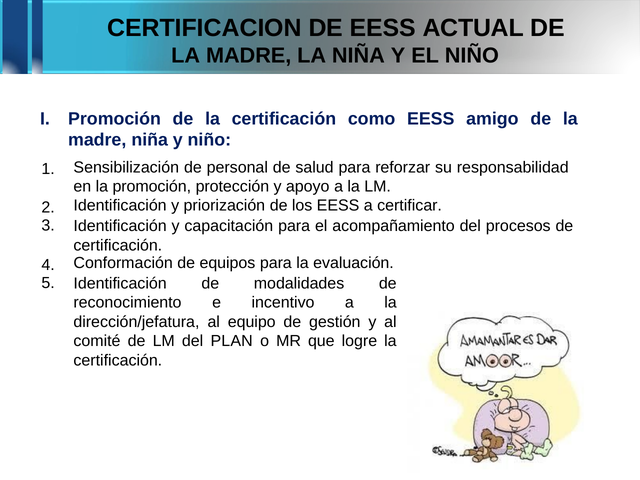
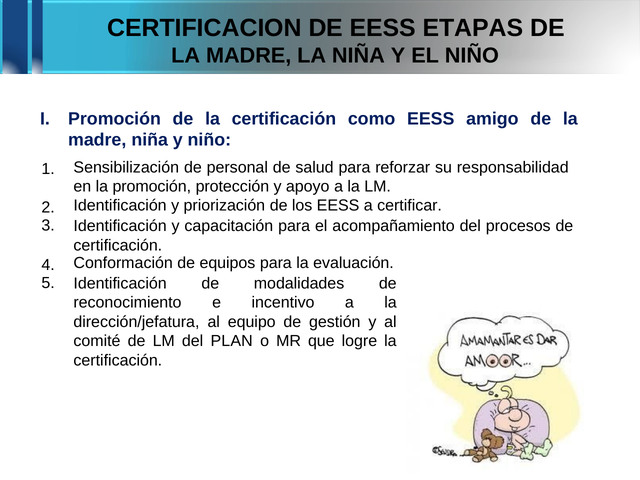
ACTUAL: ACTUAL -> ETAPAS
